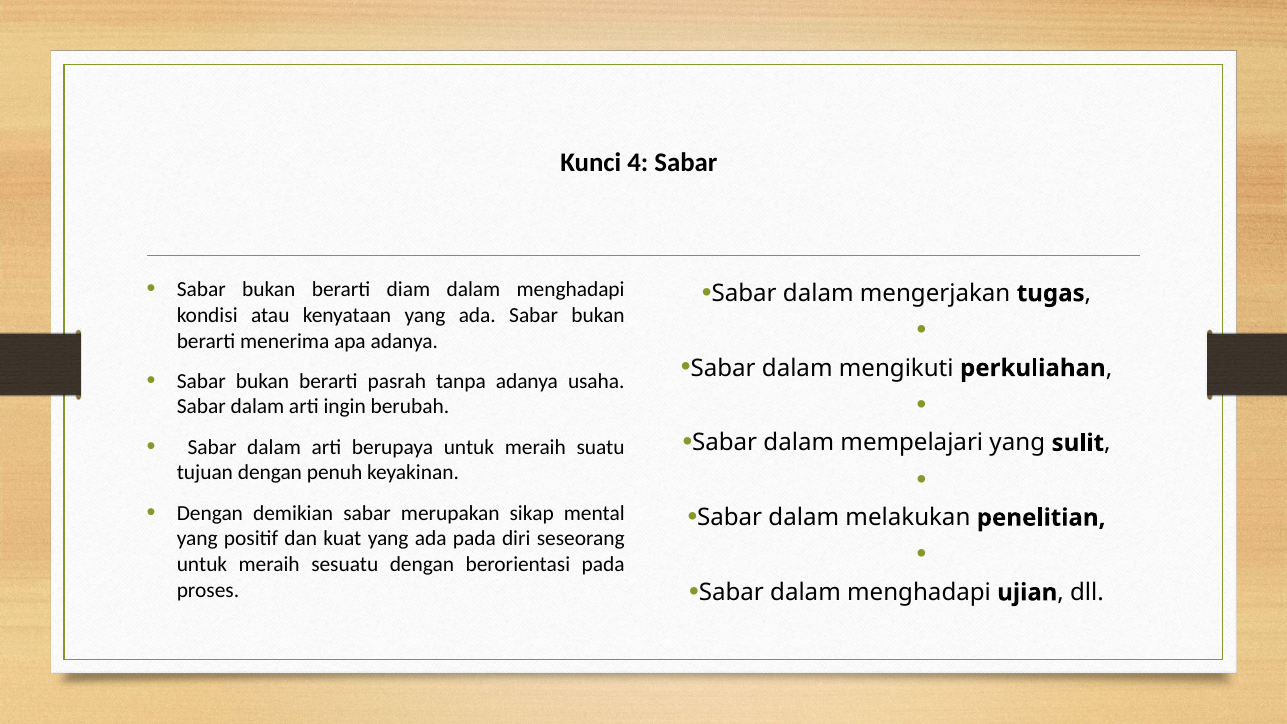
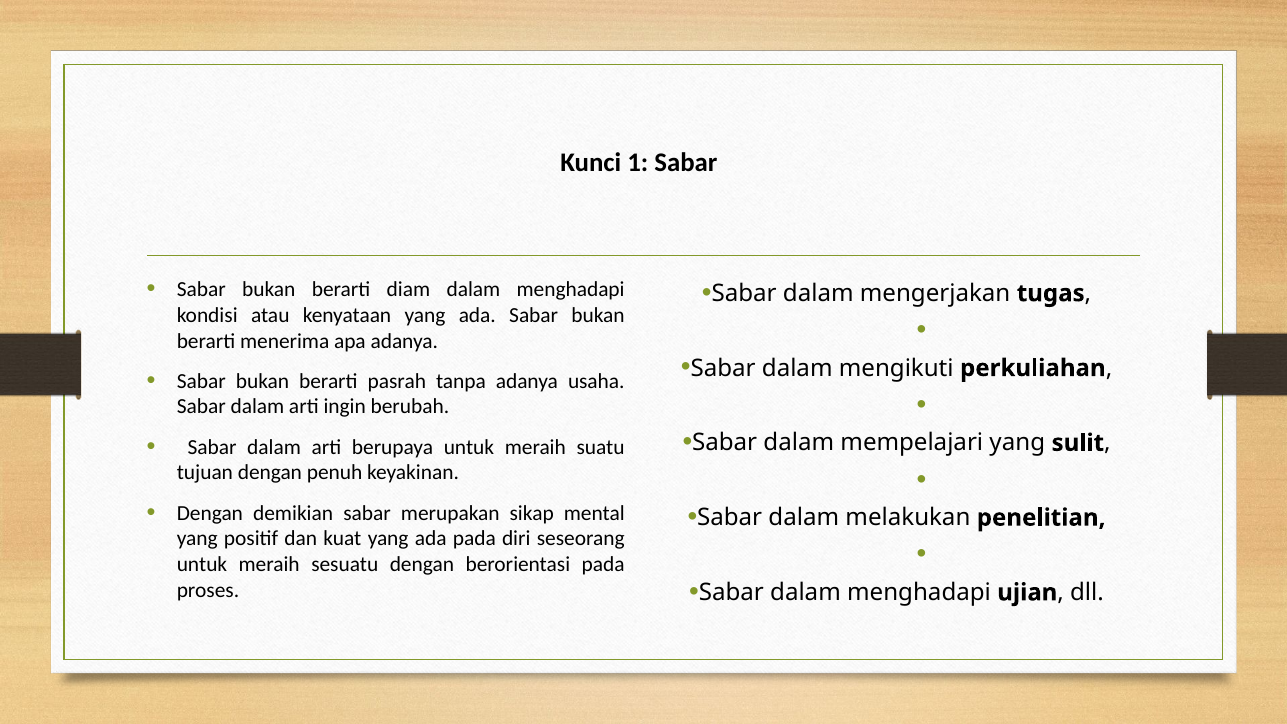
4: 4 -> 1
